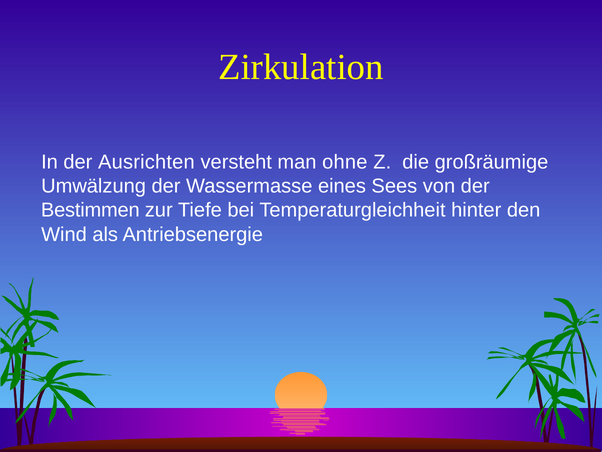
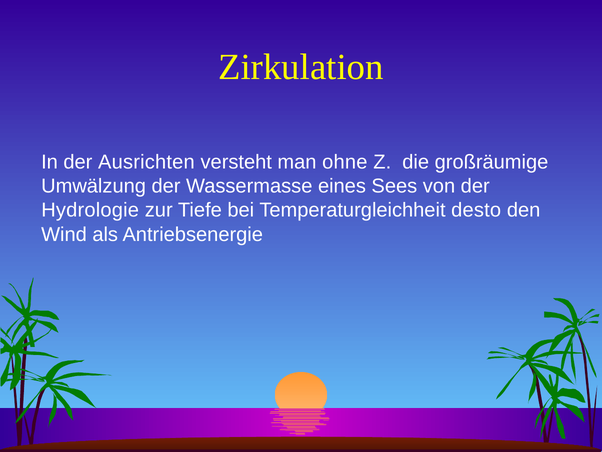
Bestimmen: Bestimmen -> Hydrologie
hinter: hinter -> desto
